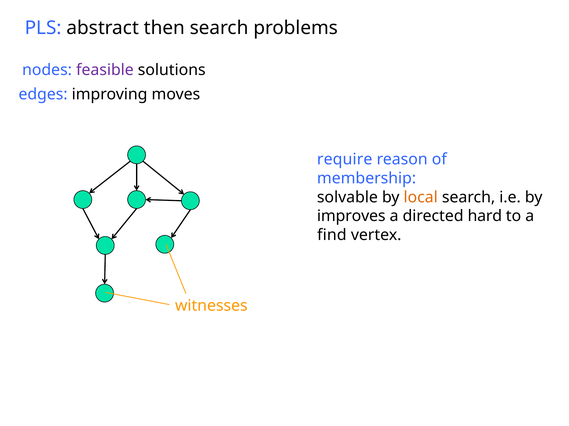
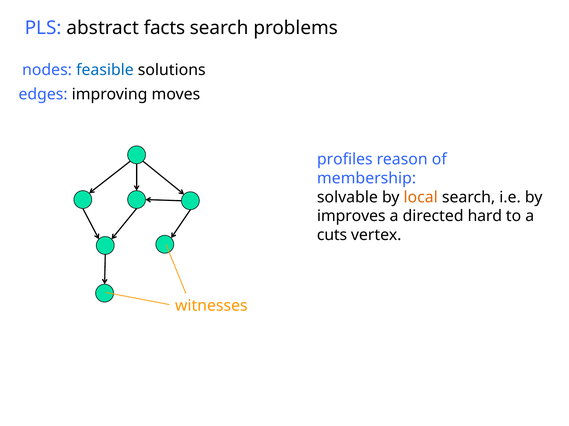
then: then -> facts
feasible colour: purple -> blue
require: require -> profiles
find: find -> cuts
